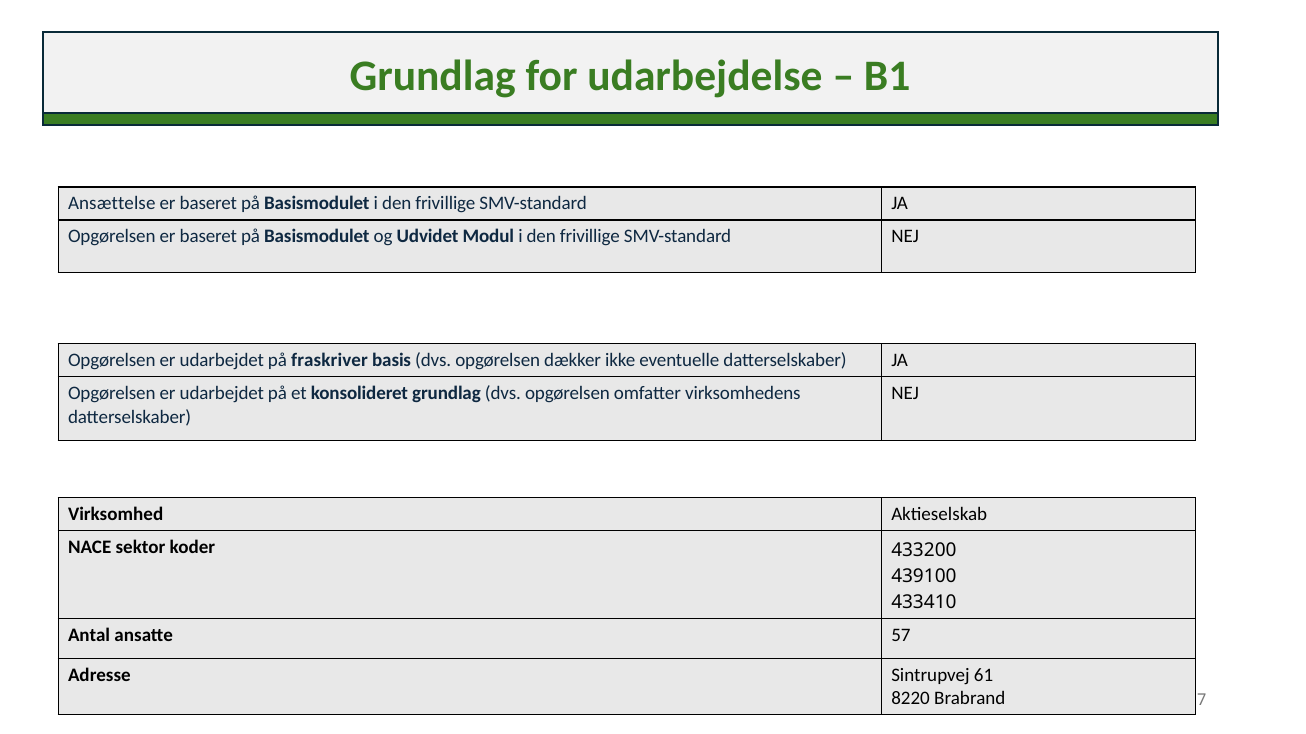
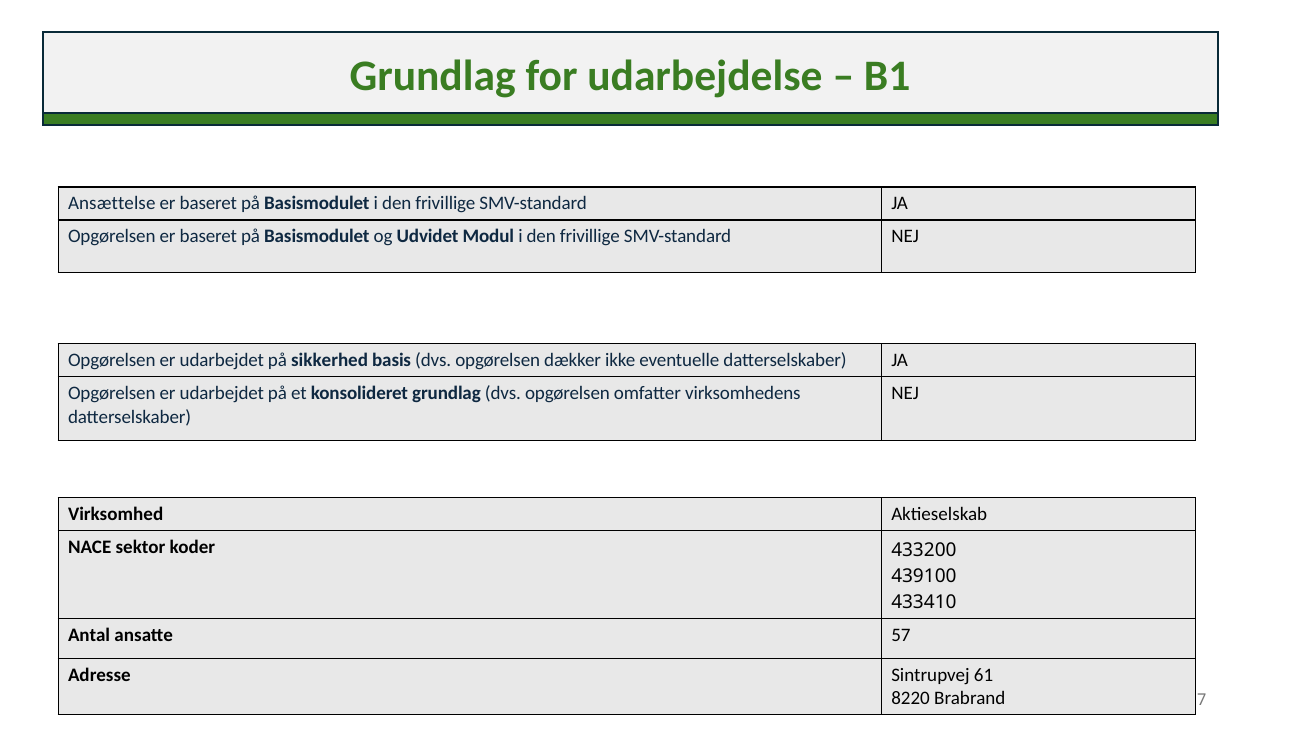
fraskriver: fraskriver -> sikkerhed
